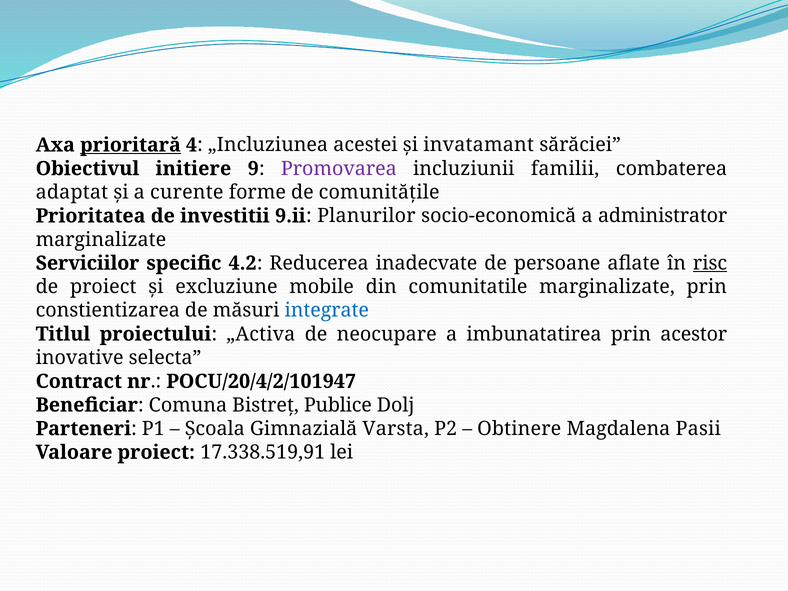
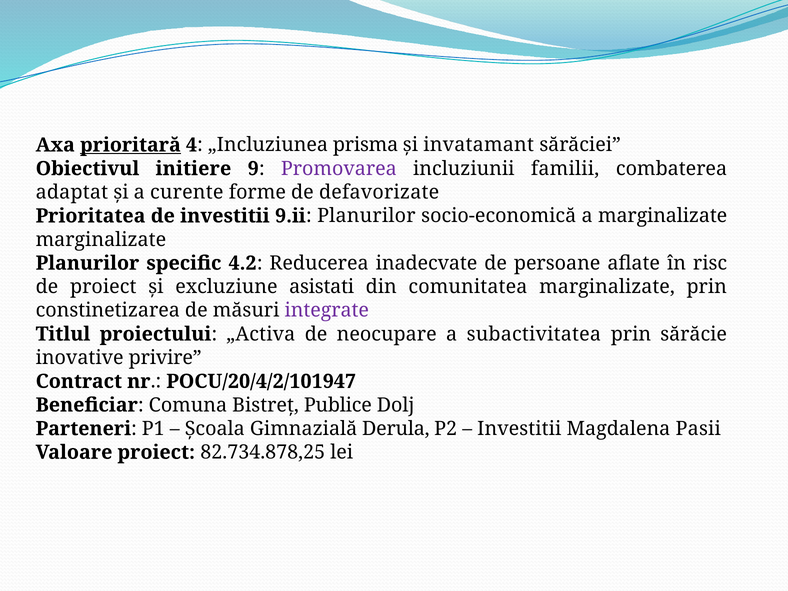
acestei: acestei -> prisma
comunitățile: comunitățile -> defavorizate
a administrator: administrator -> marginalizate
Serviciilor at (88, 263): Serviciilor -> Planurilor
risc underline: present -> none
mobile: mobile -> asistati
comunitatile: comunitatile -> comunitatea
constientizarea: constientizarea -> constinetizarea
integrate colour: blue -> purple
imbunatatirea: imbunatatirea -> subactivitatea
acestor: acestor -> sărăcie
selecta: selecta -> privire
Varsta: Varsta -> Derula
Obtinere at (519, 429): Obtinere -> Investitii
17.338.519,91: 17.338.519,91 -> 82.734.878,25
